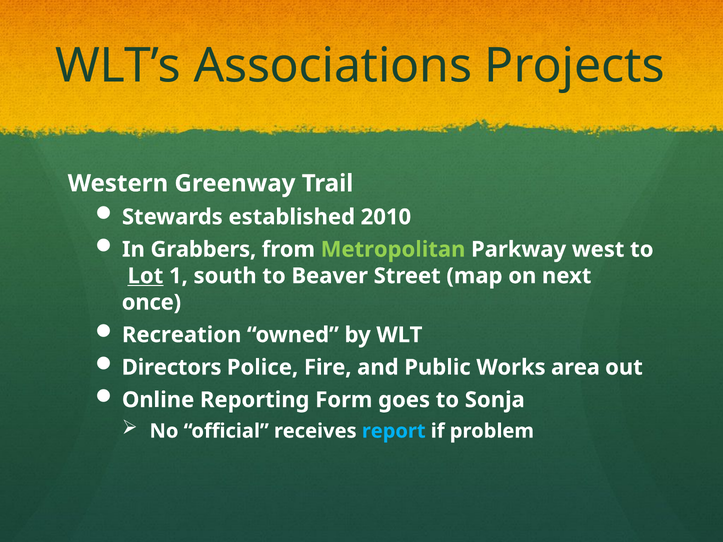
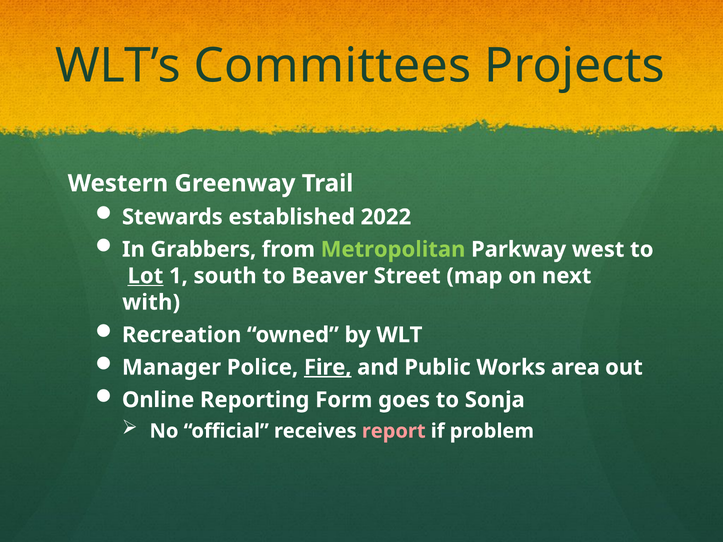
Associations: Associations -> Committees
2010: 2010 -> 2022
once: once -> with
Directors: Directors -> Manager
Fire underline: none -> present
report colour: light blue -> pink
